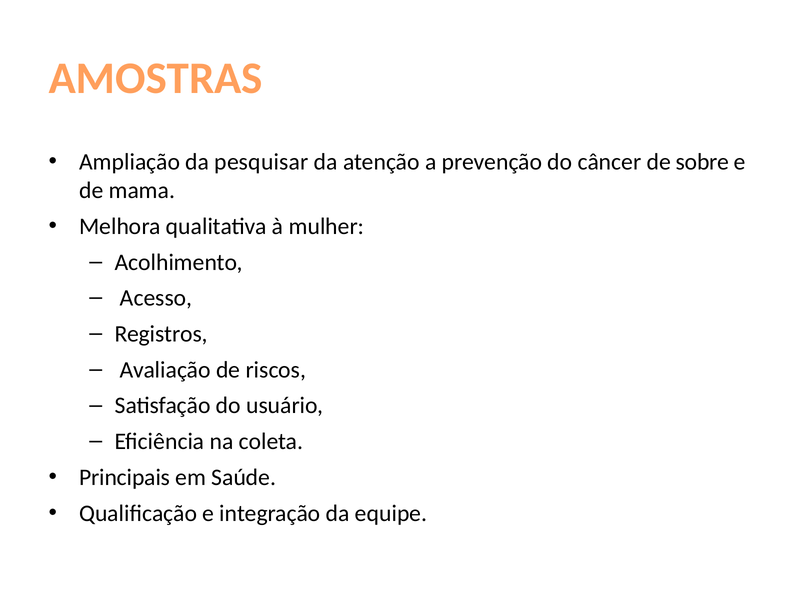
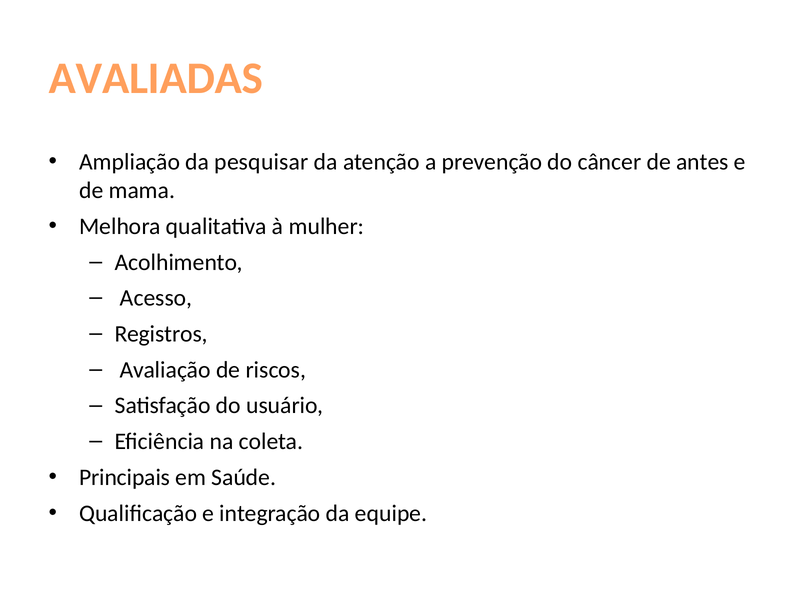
AMOSTRAS: AMOSTRAS -> AVALIADAS
sobre: sobre -> antes
